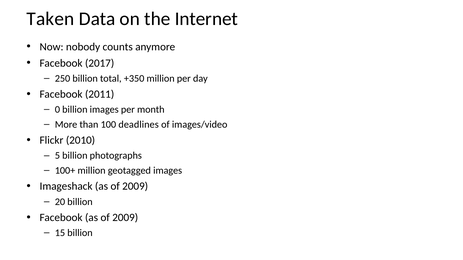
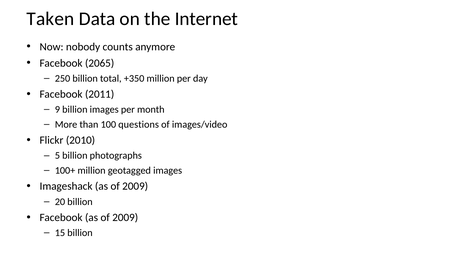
2017: 2017 -> 2065
0: 0 -> 9
deadlines: deadlines -> questions
